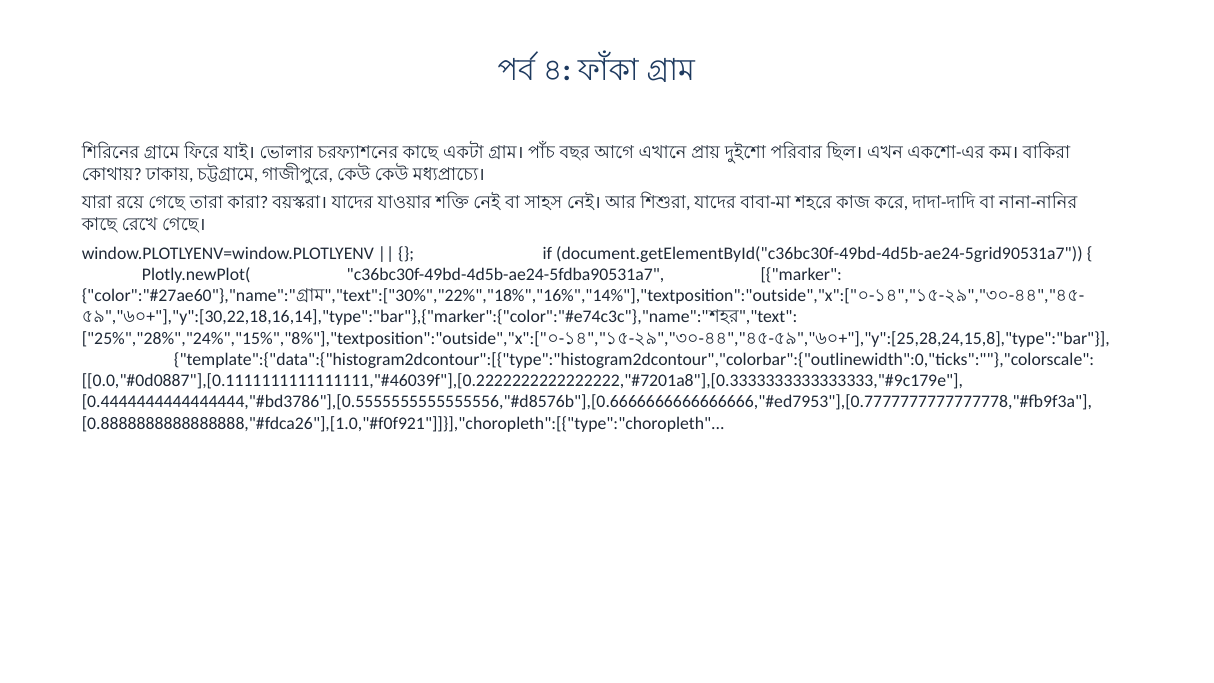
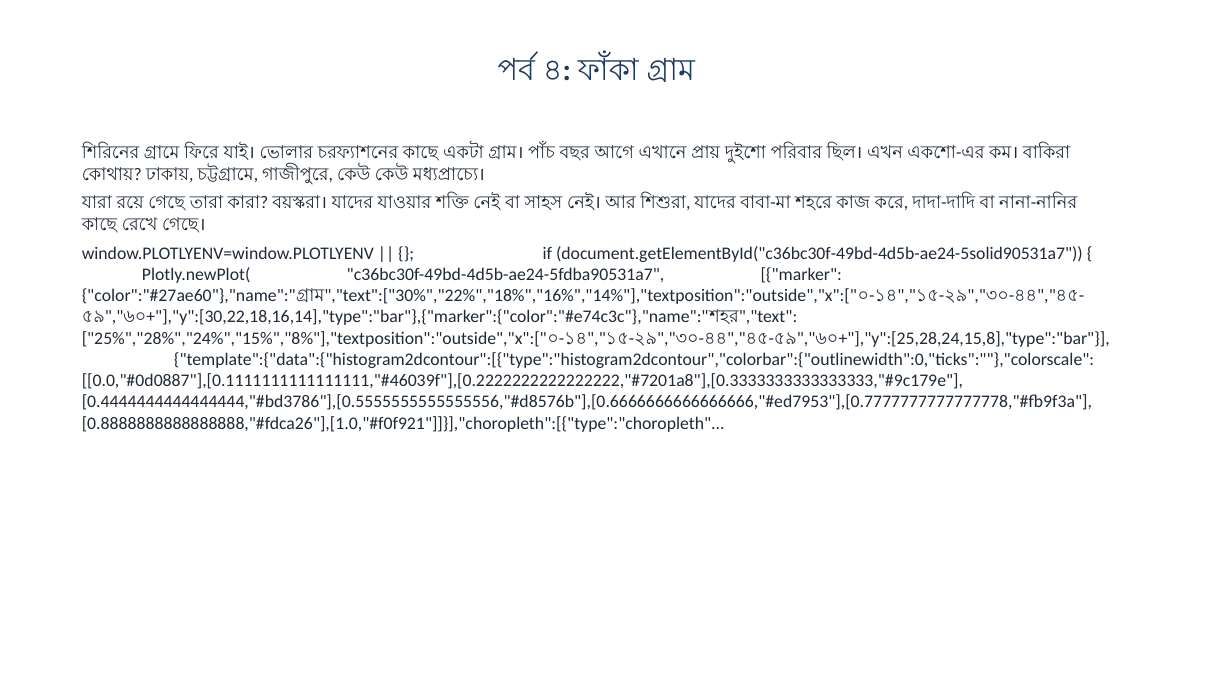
document.getElementById("c36bc30f-49bd-4d5b-ae24-5grid90531a7: document.getElementById("c36bc30f-49bd-4d5b-ae24-5grid90531a7 -> document.getElementById("c36bc30f-49bd-4d5b-ae24-5solid90531a7
